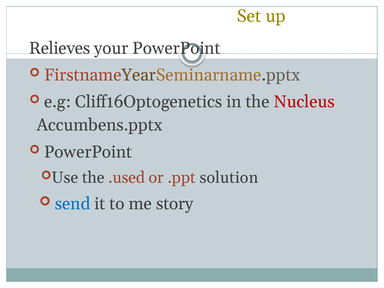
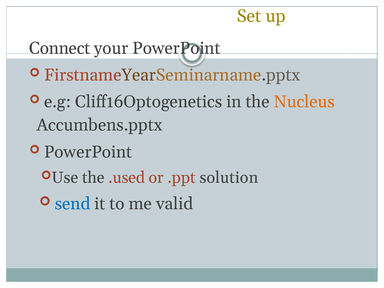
Relieves: Relieves -> Connect
Nucleus colour: red -> orange
story: story -> valid
